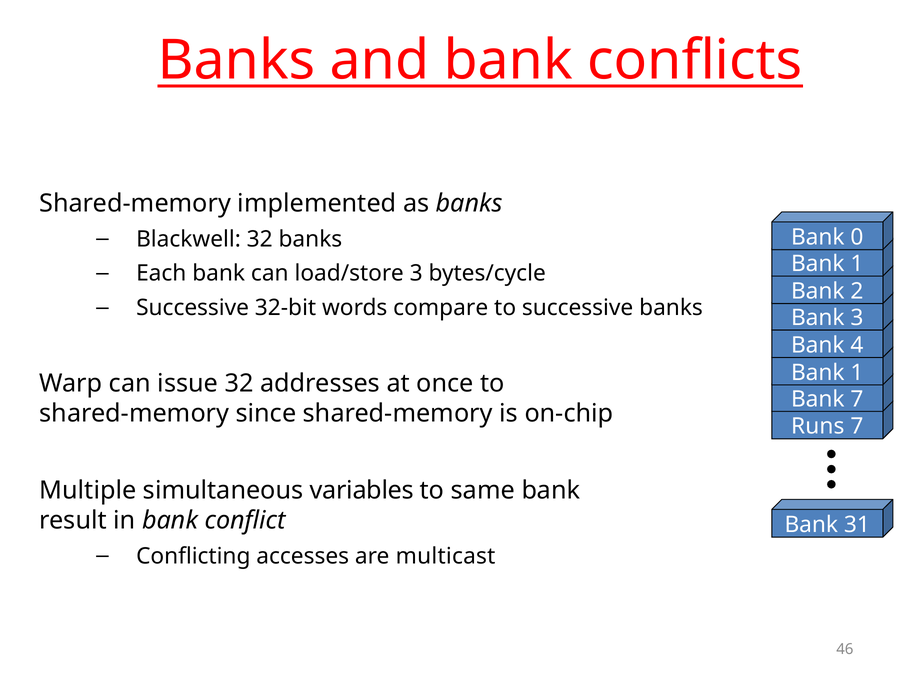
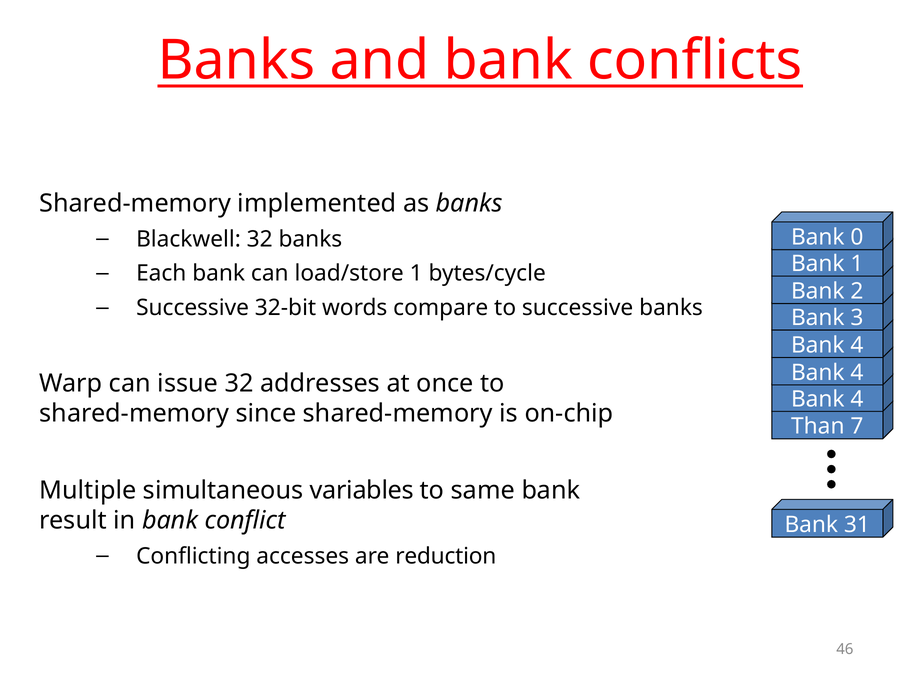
load/store 3: 3 -> 1
1 at (857, 373): 1 -> 4
7 at (857, 399): 7 -> 4
Runs: Runs -> Than
multicast: multicast -> reduction
